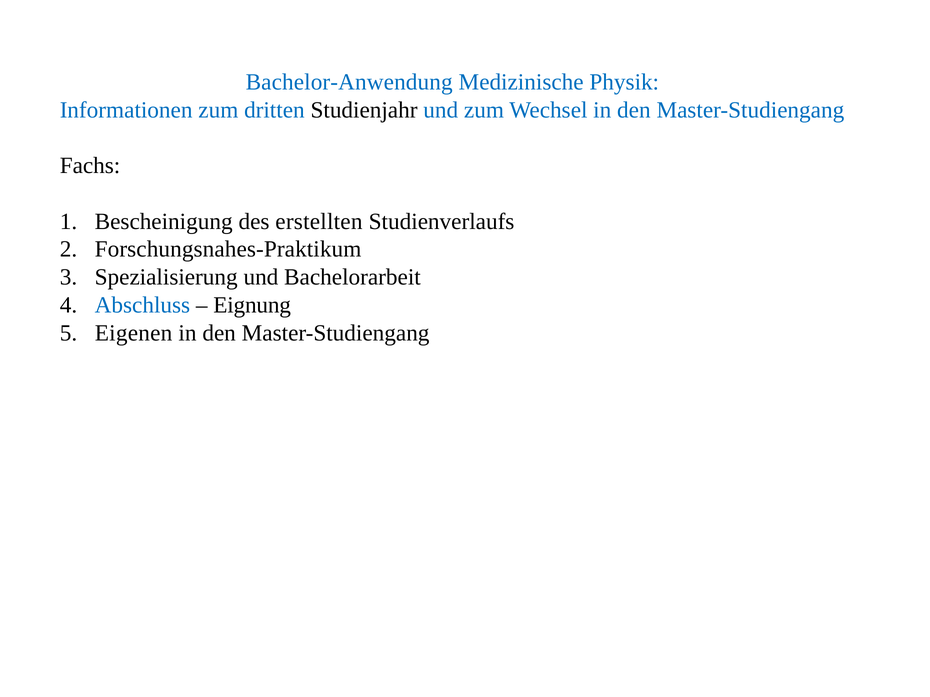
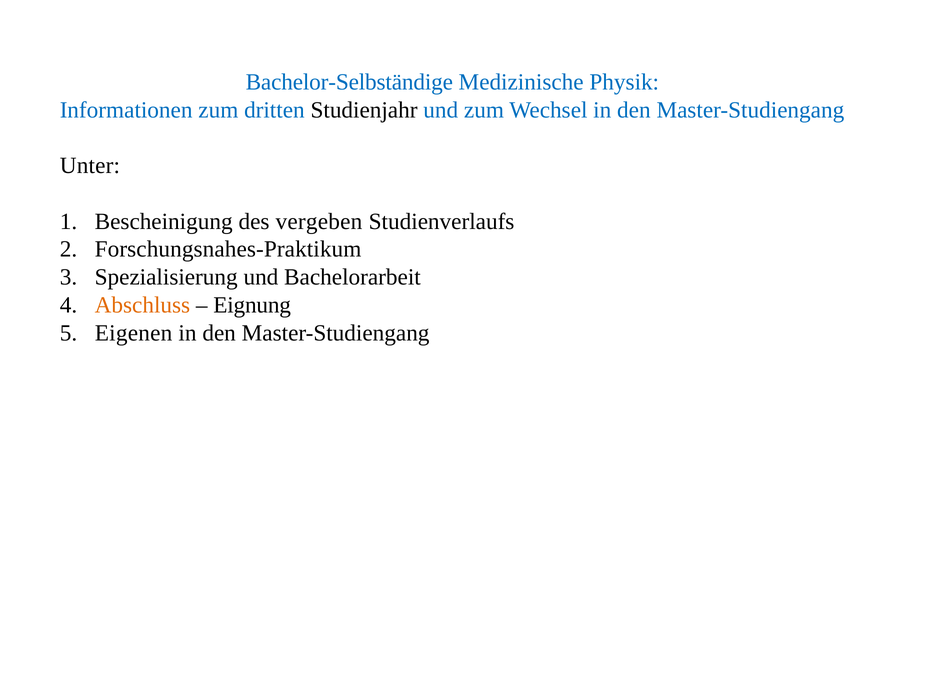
Bachelor-Anwendung: Bachelor-Anwendung -> Bachelor-Selbständige
Fachs: Fachs -> Unter
erstellten: erstellten -> vergeben
Abschluss colour: blue -> orange
